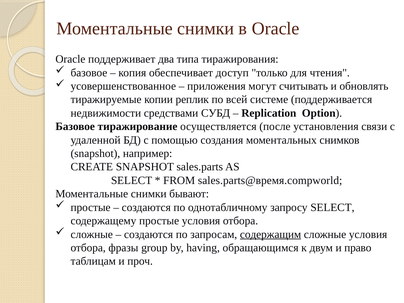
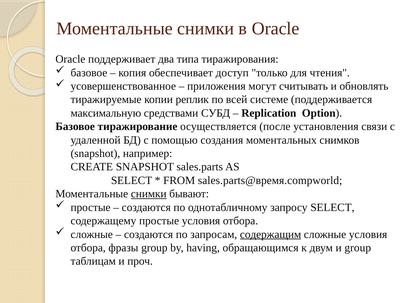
недвижимости: недвижимости -> максимальную
снимки at (149, 194) underline: none -> present
и право: право -> group
